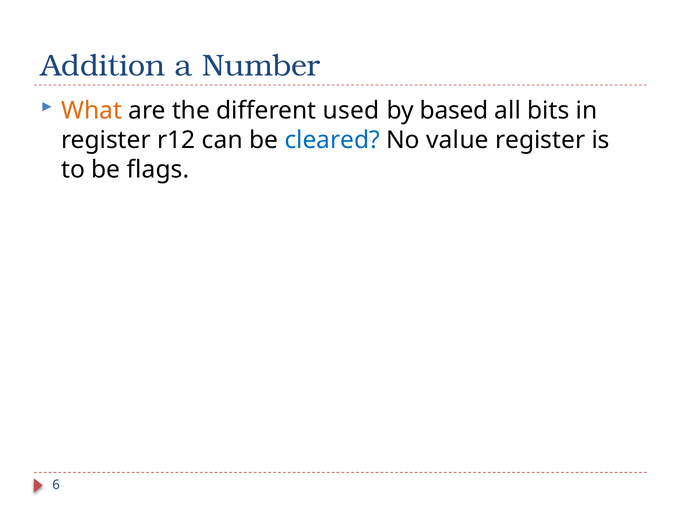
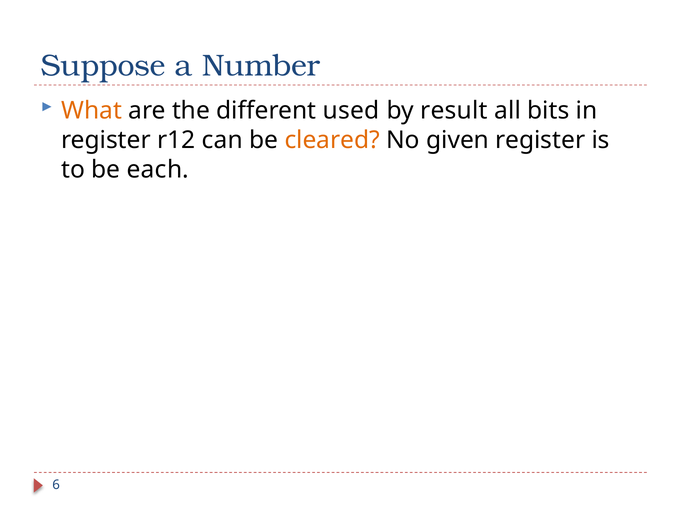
Addition: Addition -> Suppose
based: based -> result
cleared colour: blue -> orange
value: value -> given
flags: flags -> each
